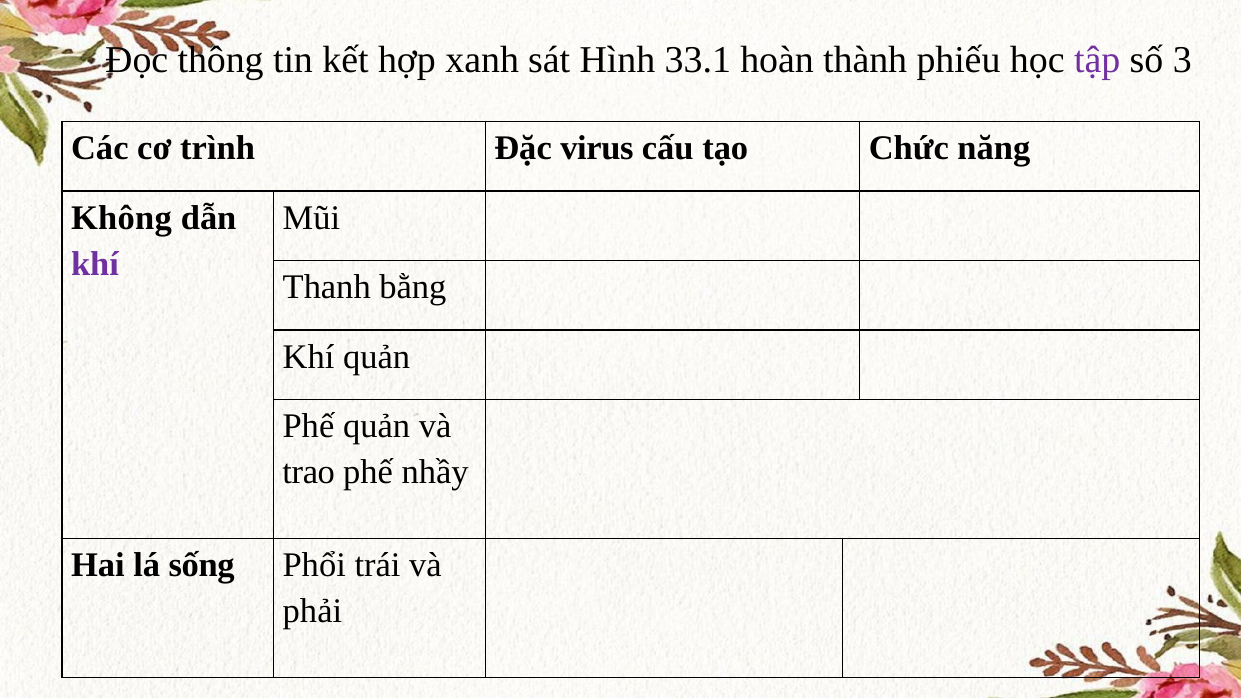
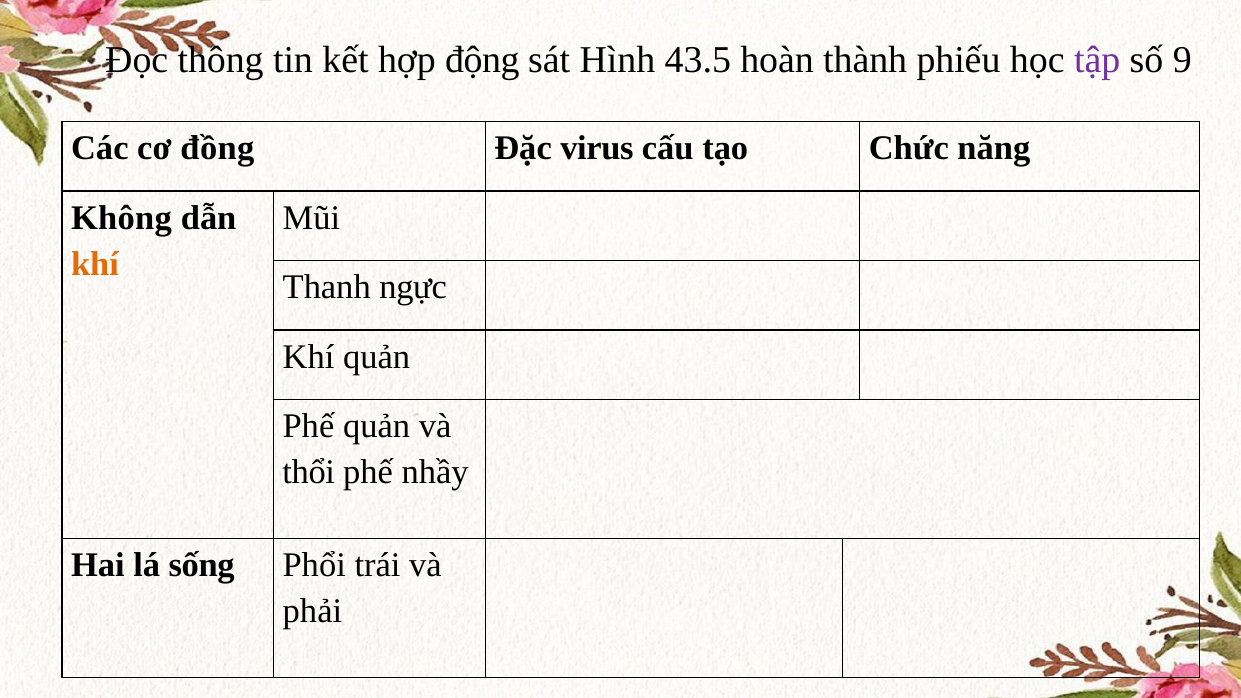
xanh: xanh -> động
33.1: 33.1 -> 43.5
3: 3 -> 9
trình: trình -> đồng
khí at (95, 264) colour: purple -> orange
bằng: bằng -> ngực
trao: trao -> thổi
